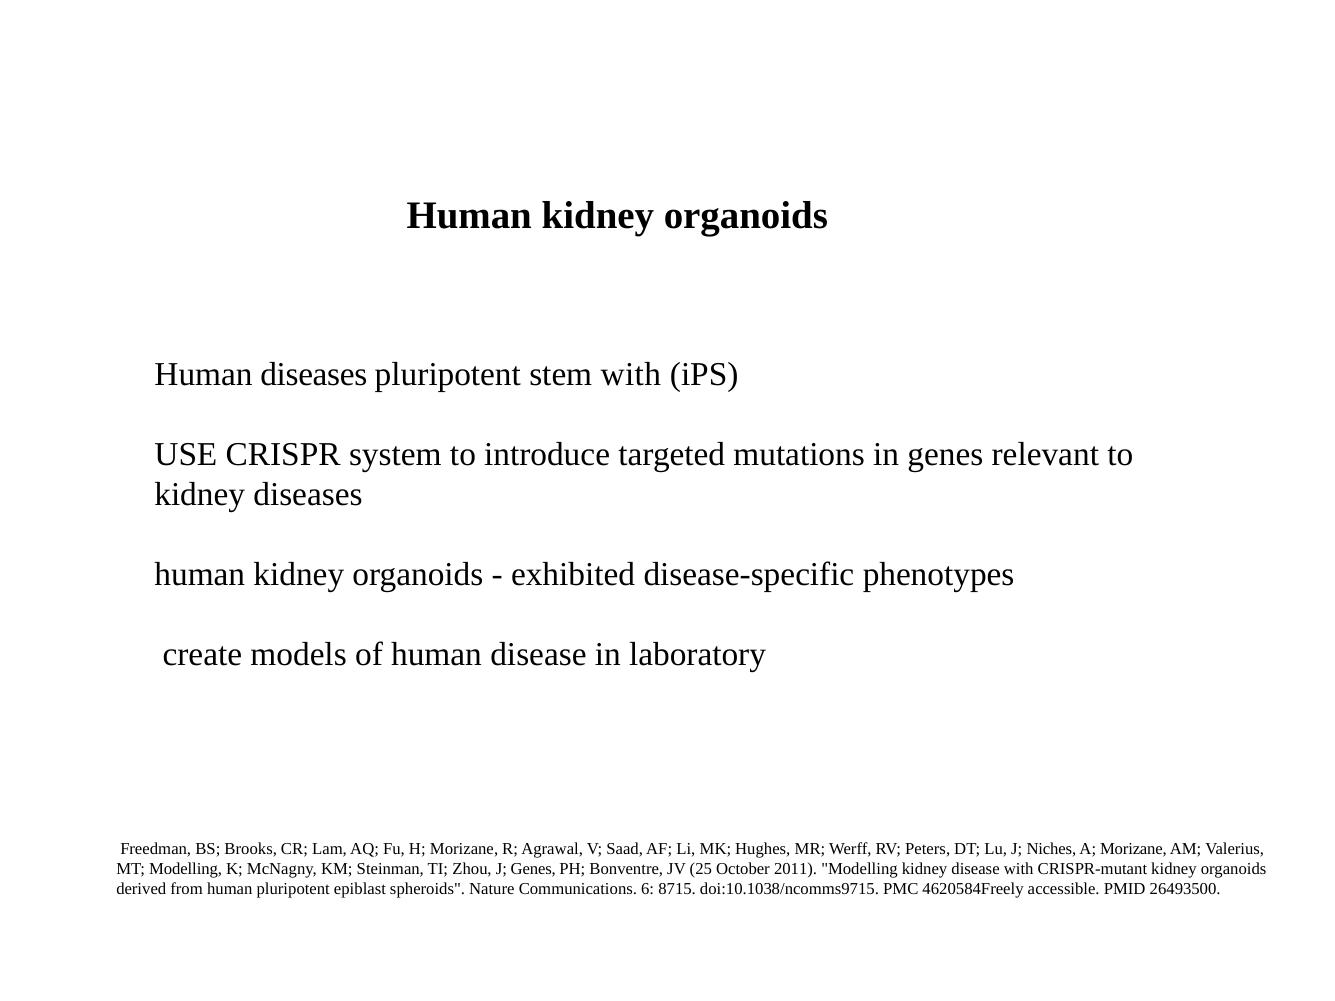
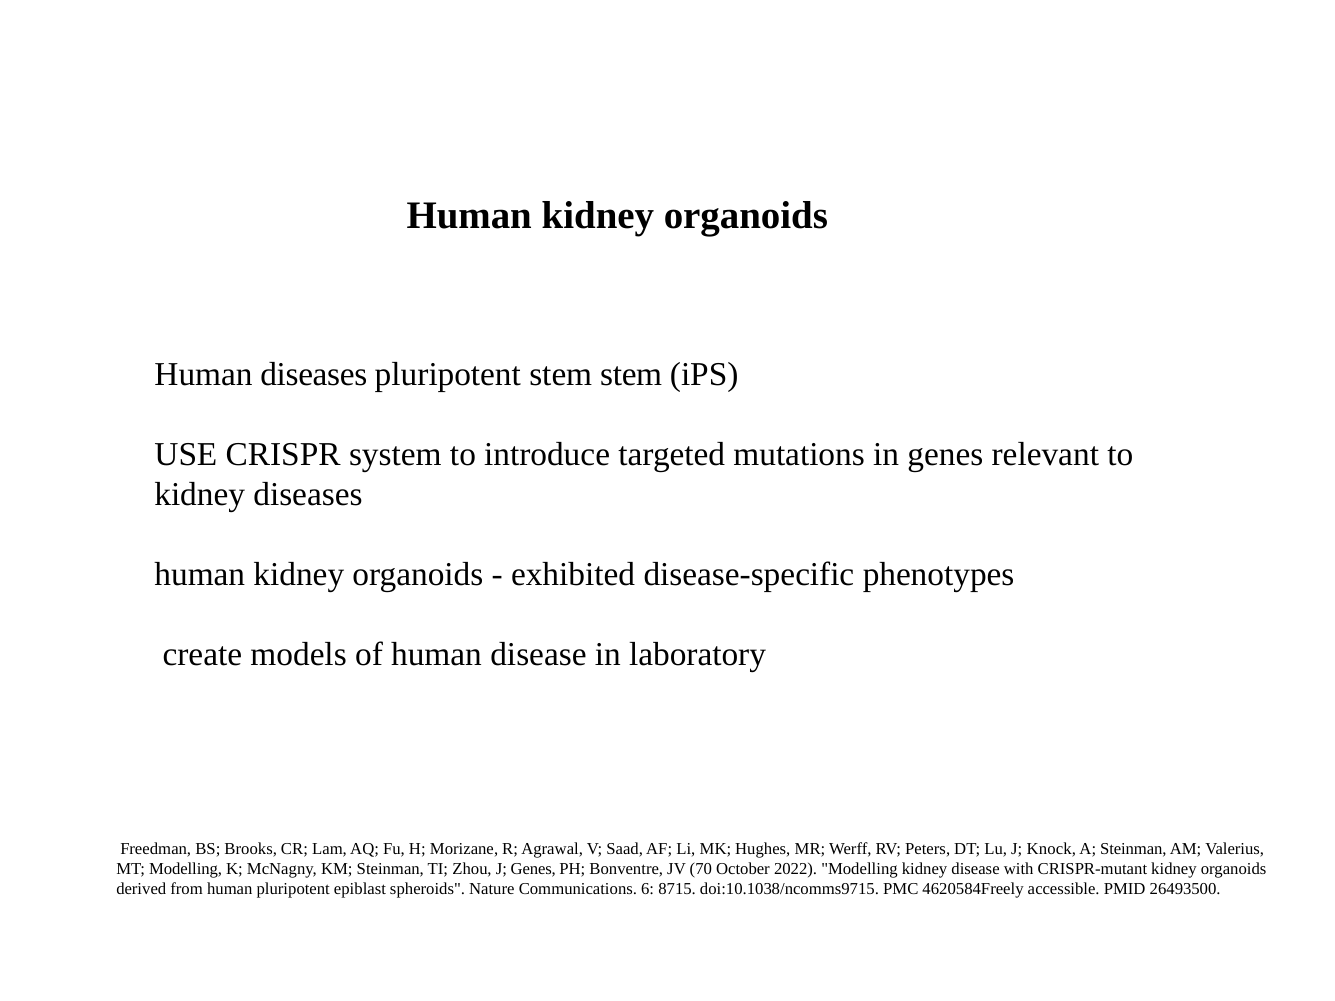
stem with: with -> stem
Niches: Niches -> Knock
A Morizane: Morizane -> Steinman
25: 25 -> 70
2011: 2011 -> 2022
